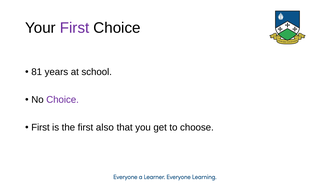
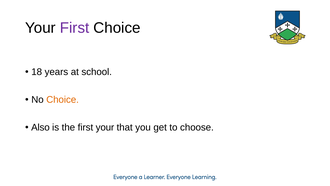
81: 81 -> 18
Choice at (63, 100) colour: purple -> orange
First at (40, 127): First -> Also
first also: also -> your
